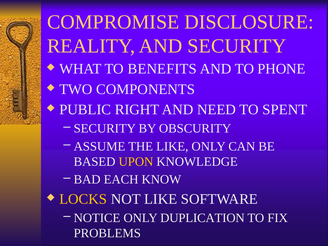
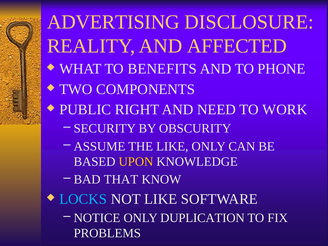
COMPROMISE: COMPROMISE -> ADVERTISING
AND SECURITY: SECURITY -> AFFECTED
SPENT: SPENT -> WORK
EACH: EACH -> THAT
LOCKS colour: yellow -> light blue
